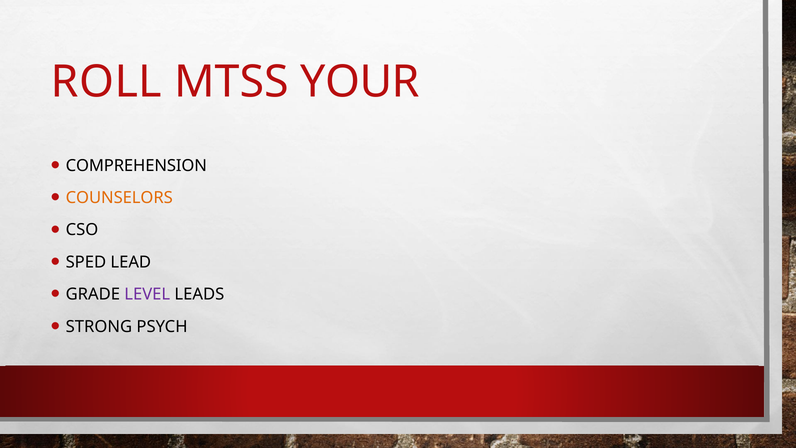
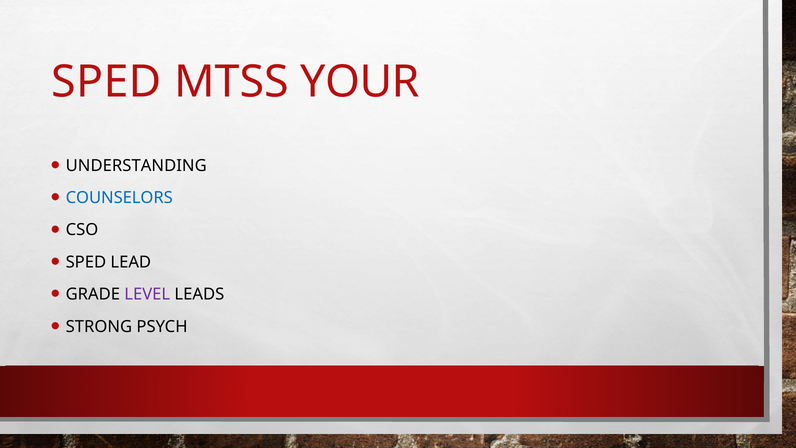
ROLL at (106, 82): ROLL -> SPED
COMPREHENSION: COMPREHENSION -> UNDERSTANDING
COUNSELORS colour: orange -> blue
